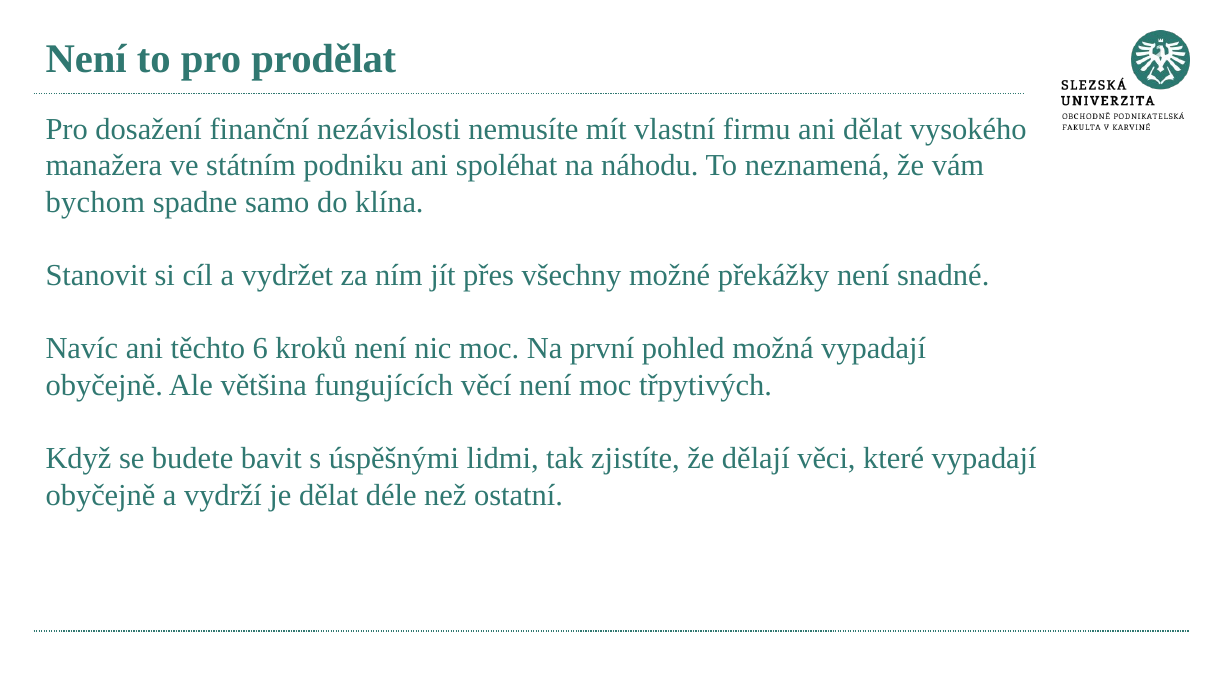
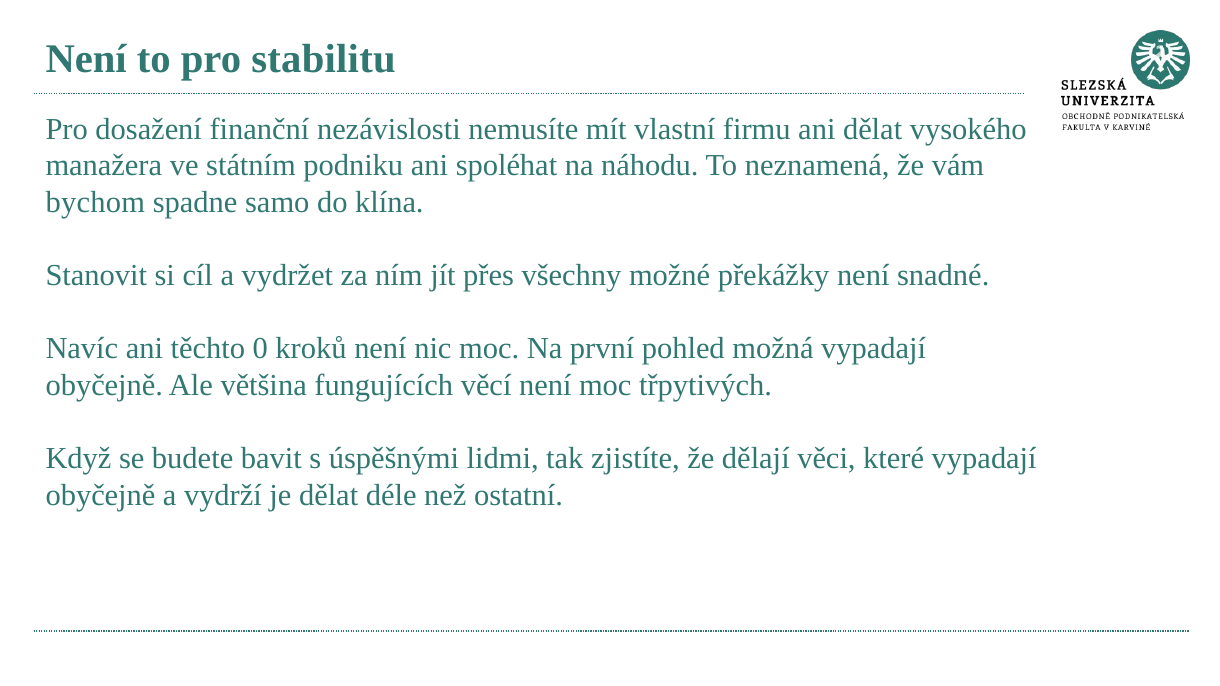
prodělat: prodělat -> stabilitu
6: 6 -> 0
